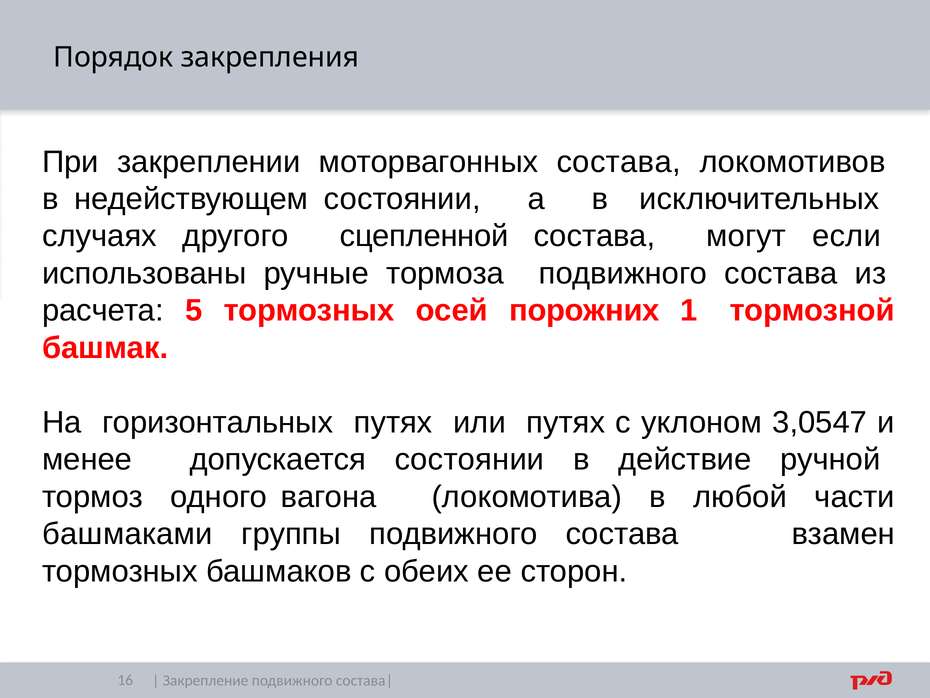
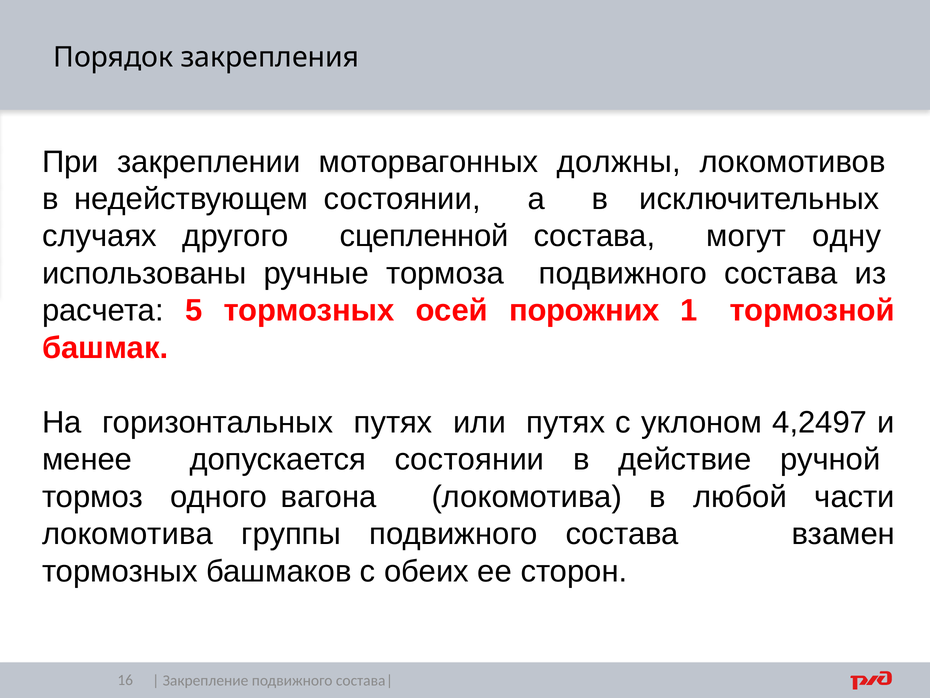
моторвагонных состава: состава -> должны
если: если -> одну
3,0547: 3,0547 -> 4,2497
башмаками at (127, 534): башмаками -> локомотива
